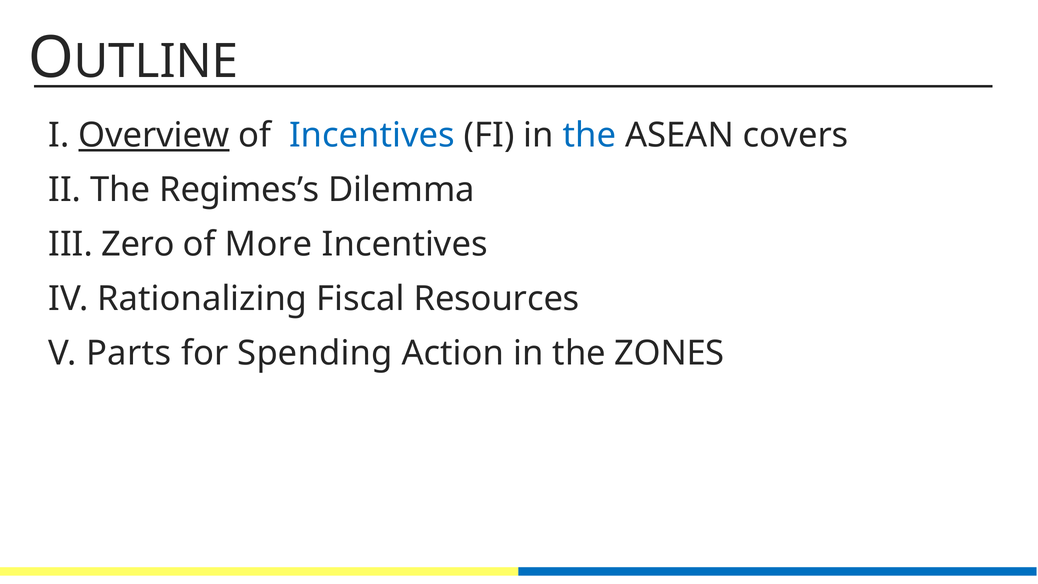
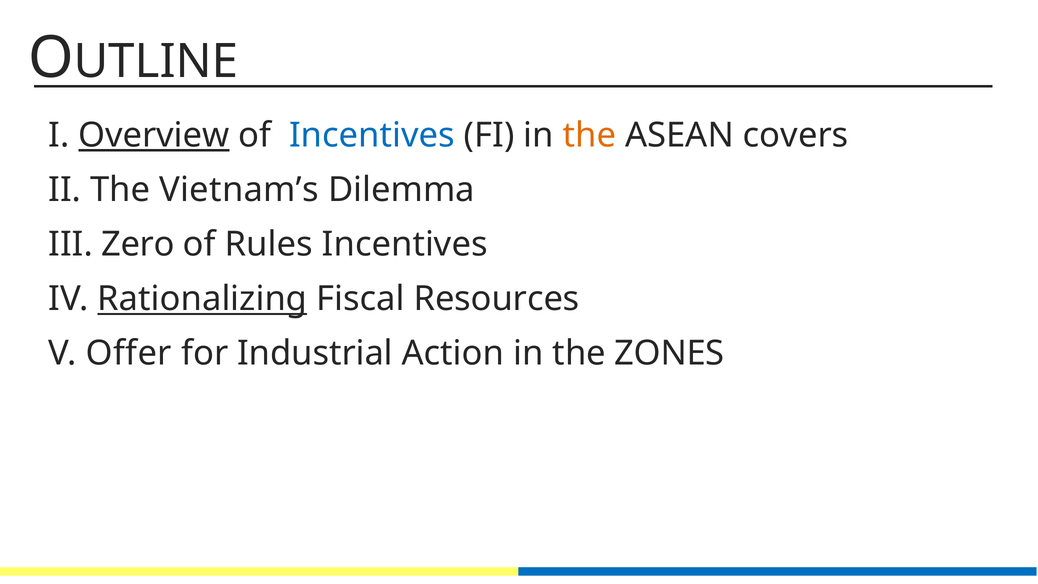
the at (589, 135) colour: blue -> orange
Regimes’s: Regimes’s -> Vietnam’s
More: More -> Rules
Rationalizing underline: none -> present
Parts: Parts -> Offer
Spending: Spending -> Industrial
